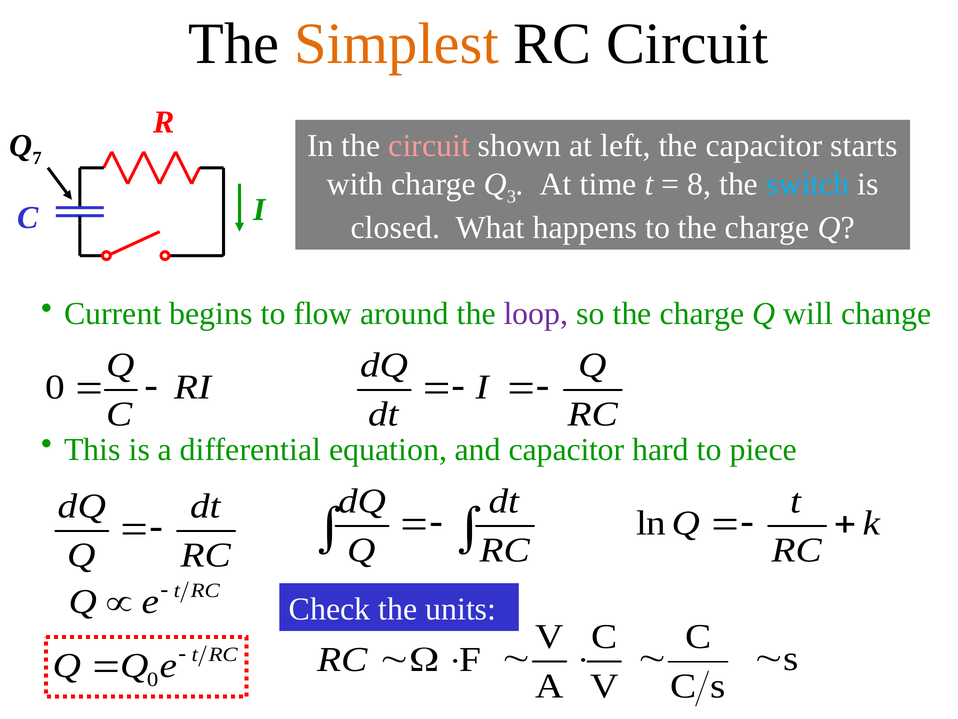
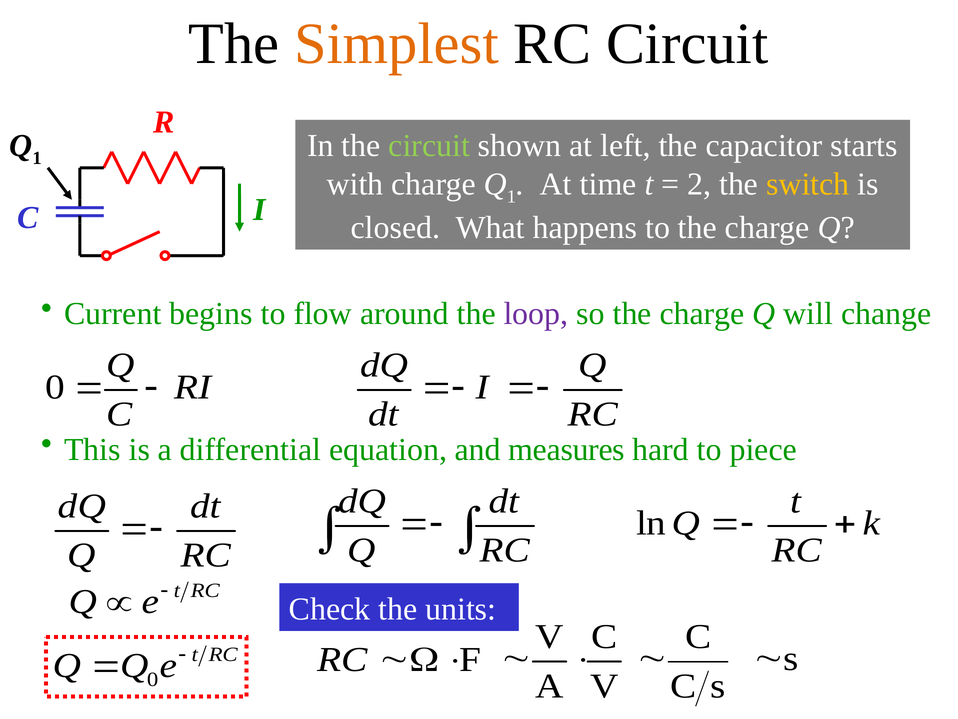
7 at (37, 158): 7 -> 1
circuit at (429, 146) colour: pink -> light green
charge Q 3: 3 -> 1
8: 8 -> 2
switch colour: light blue -> yellow
and capacitor: capacitor -> measures
